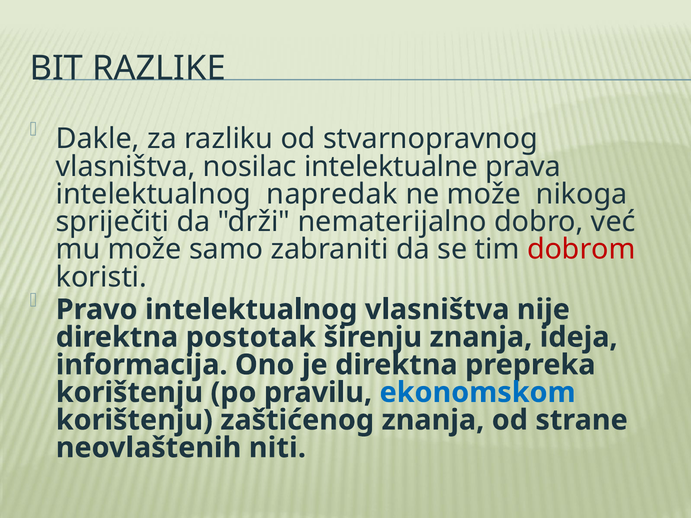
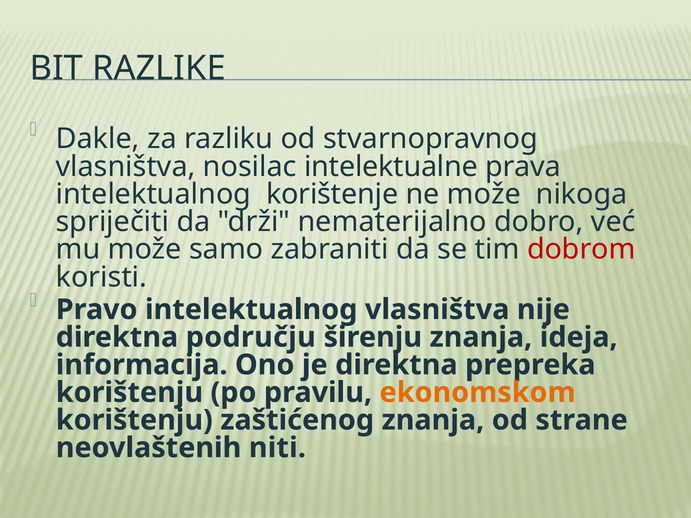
napredak: napredak -> korištenje
postotak: postotak -> području
ekonomskom colour: blue -> orange
